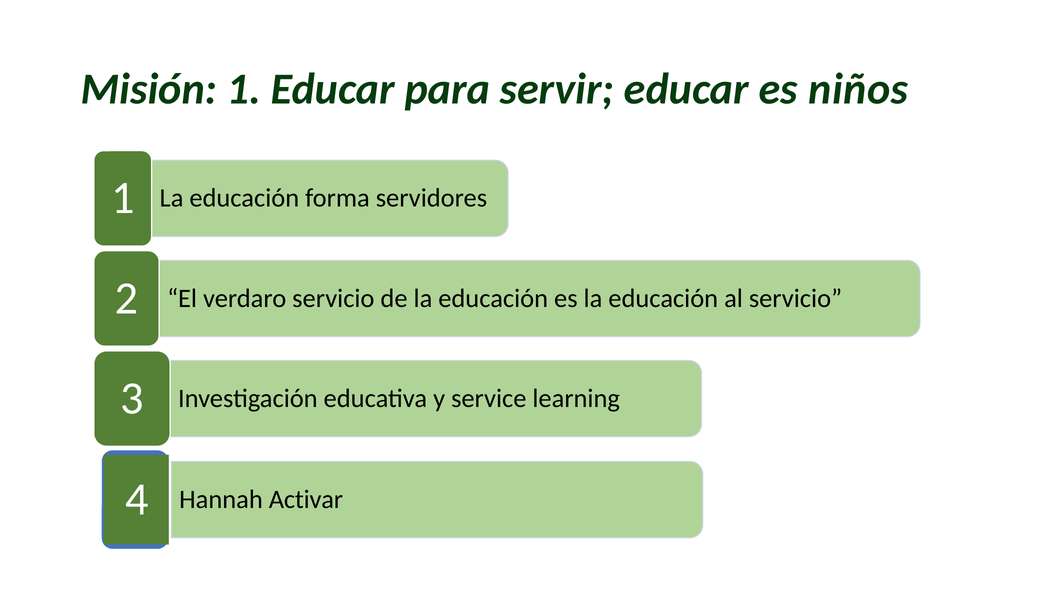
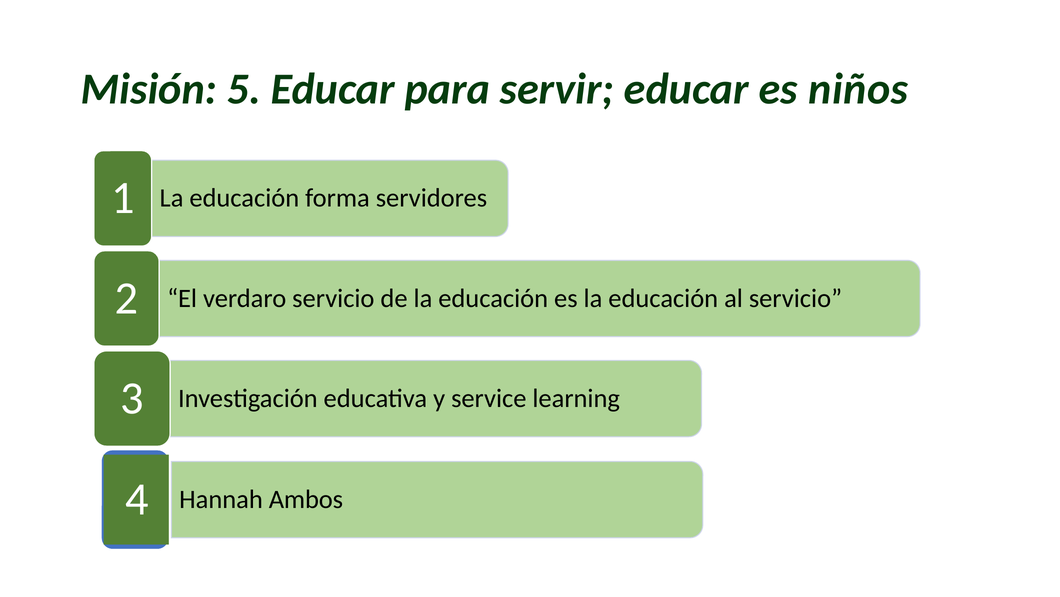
Misión 1: 1 -> 5
Activar: Activar -> Ambos
